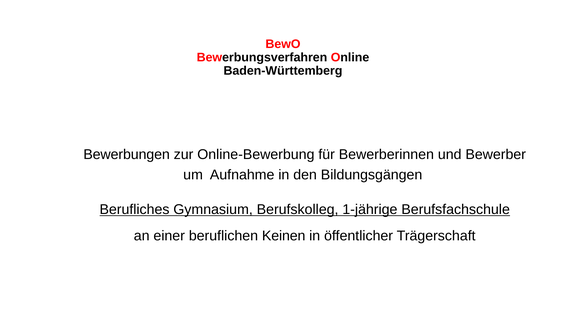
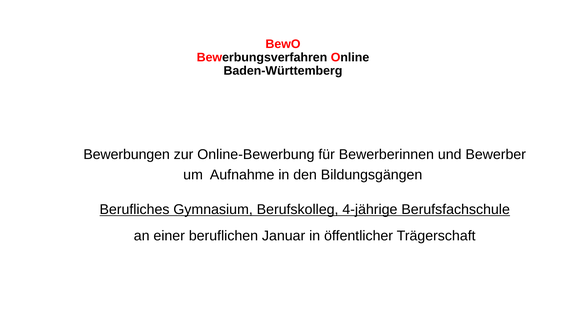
1-jährige: 1-jährige -> 4-jährige
Keinen: Keinen -> Januar
